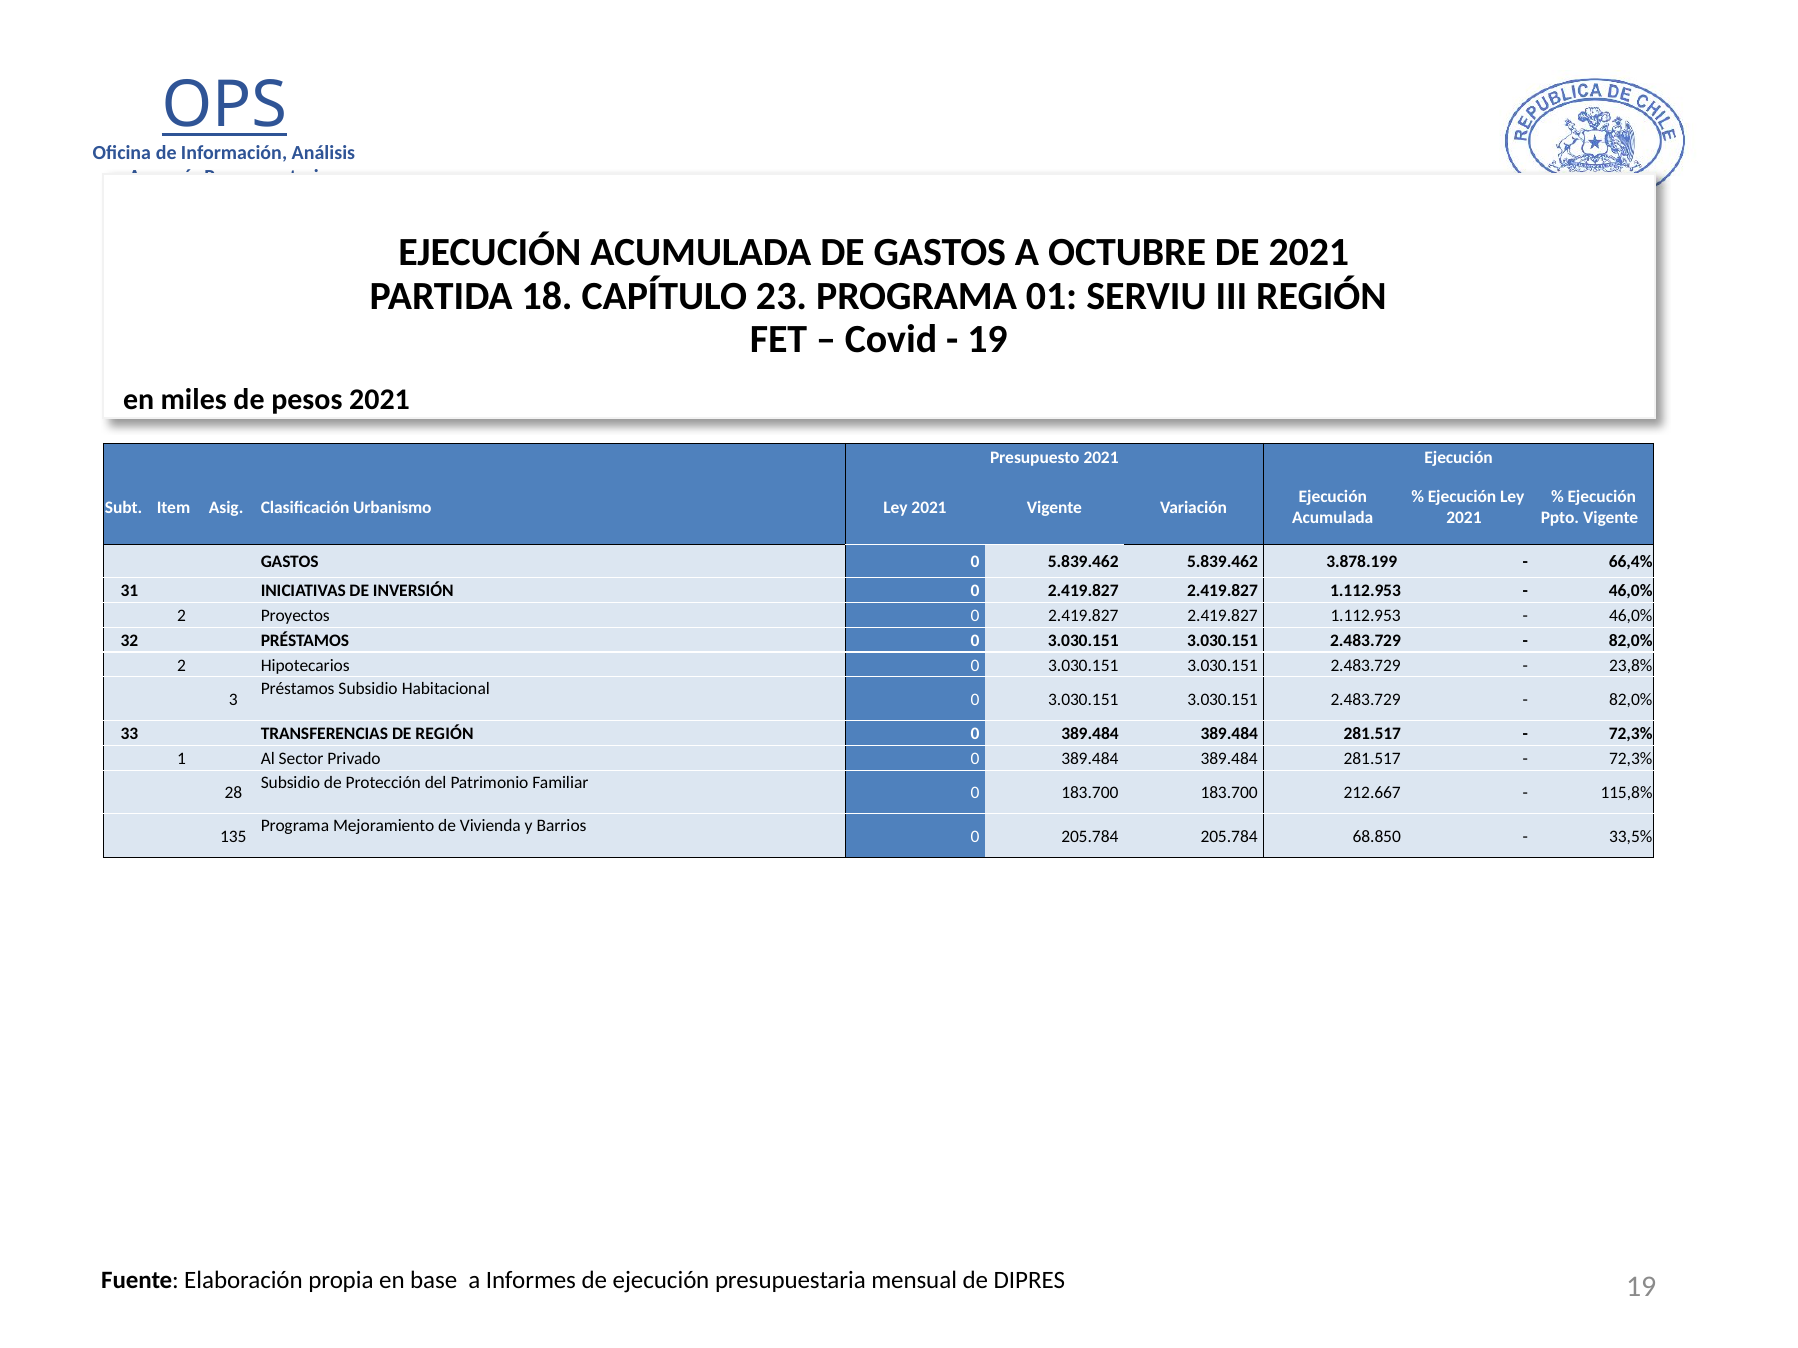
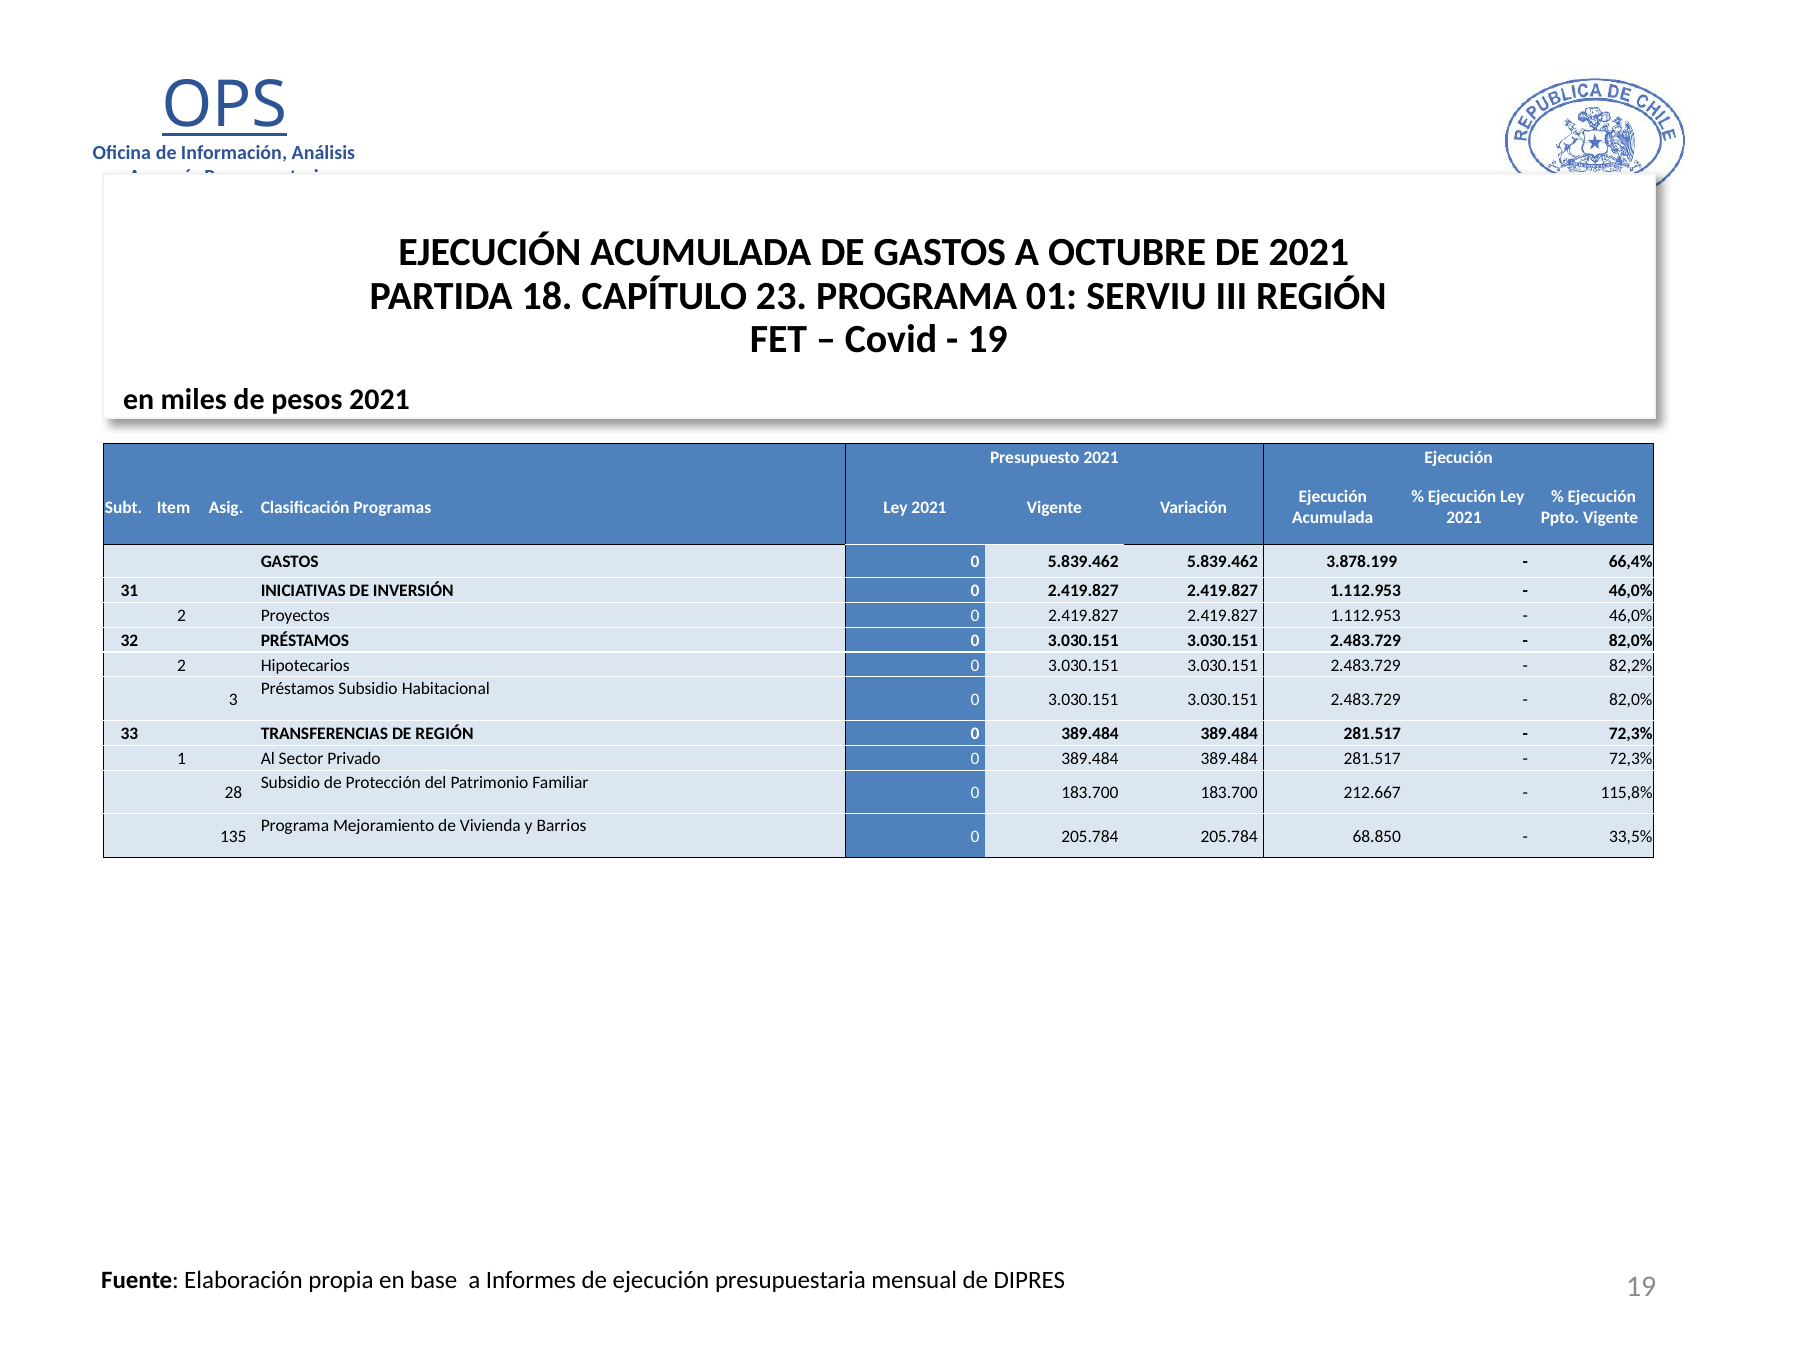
Urbanismo: Urbanismo -> Programas
23,8%: 23,8% -> 82,2%
